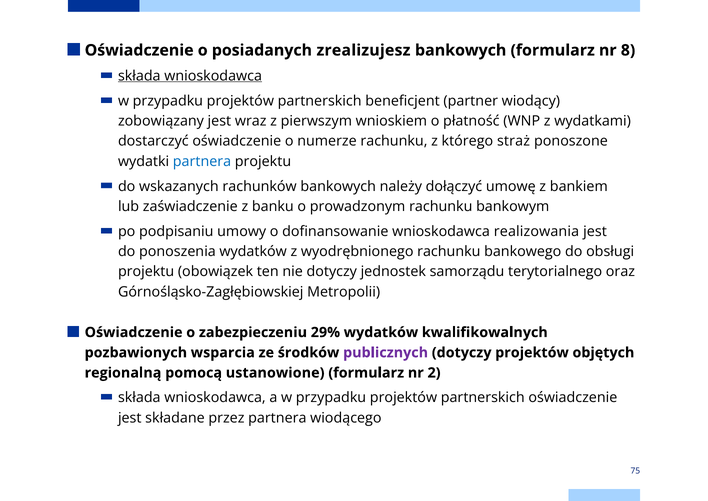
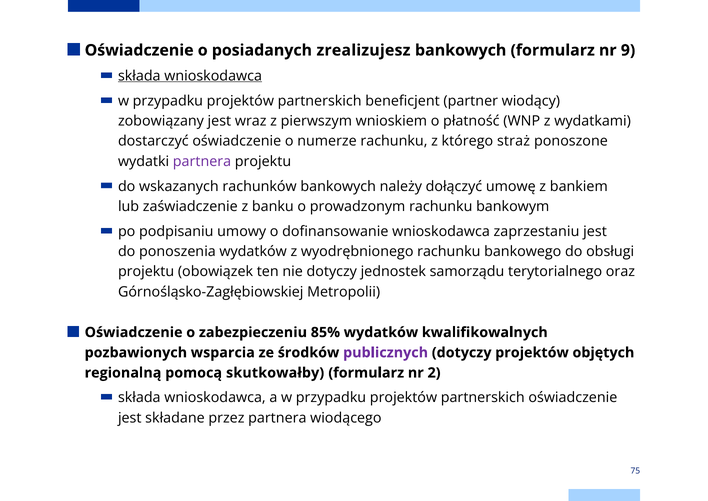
8: 8 -> 9
partnera at (202, 161) colour: blue -> purple
realizowania: realizowania -> zaprzestaniu
29%: 29% -> 85%
ustanowione: ustanowione -> skutkowałby
